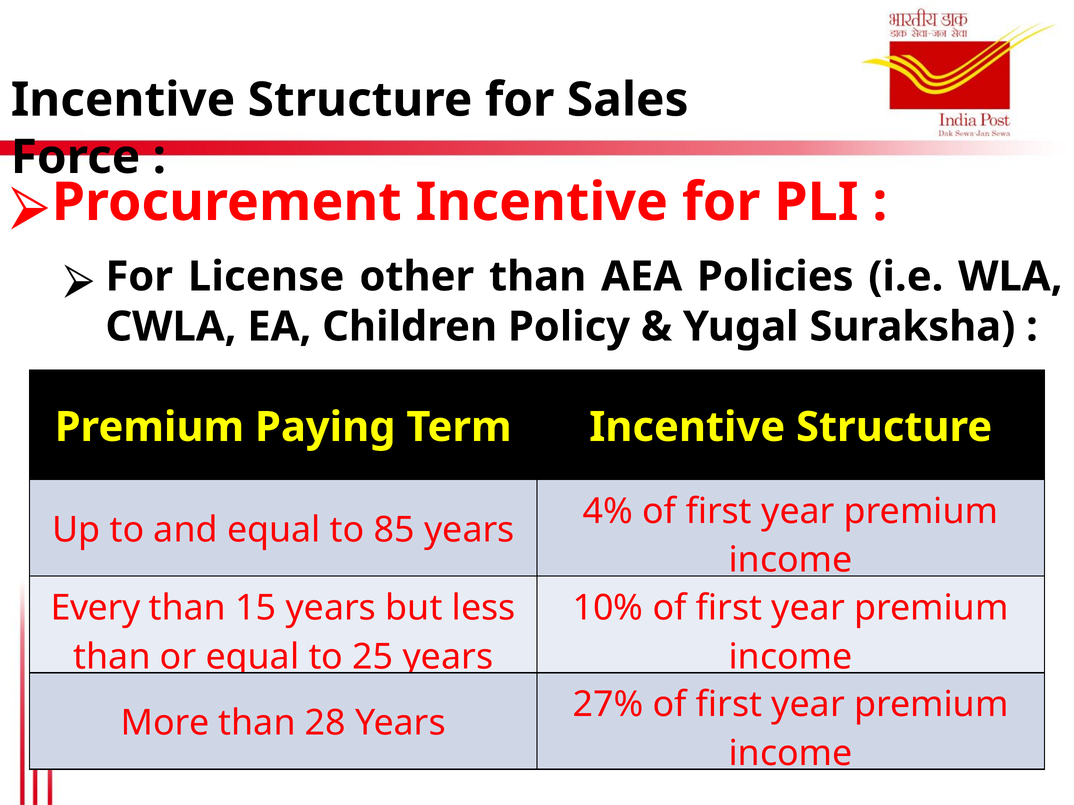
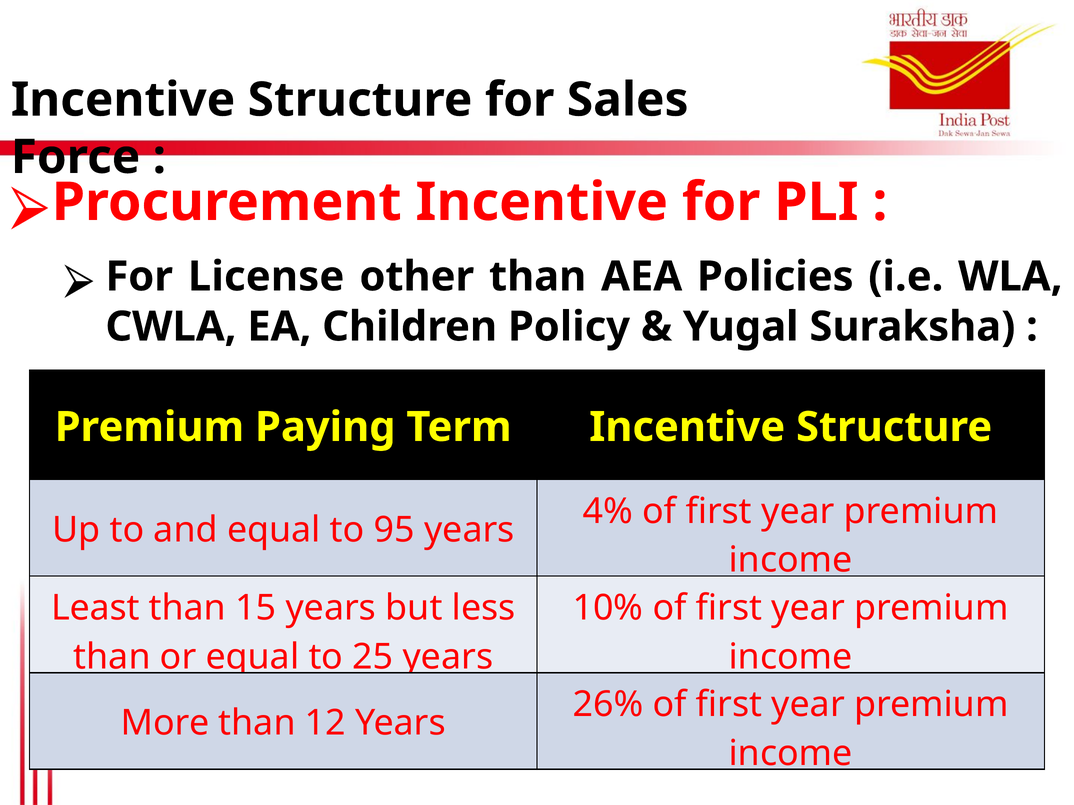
85: 85 -> 95
Every: Every -> Least
27%: 27% -> 26%
28: 28 -> 12
